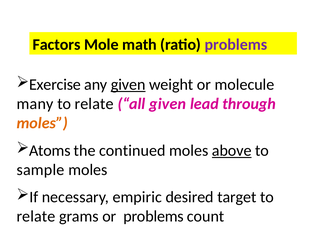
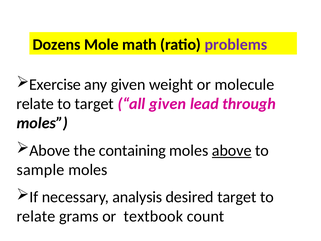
Factors: Factors -> Dozens
given at (128, 85) underline: present -> none
many at (35, 104): many -> relate
relate at (94, 104): relate -> target
moles at (42, 123) colour: orange -> black
Atoms at (50, 150): Atoms -> Above
continued: continued -> containing
empiric: empiric -> analysis
or problems: problems -> textbook
